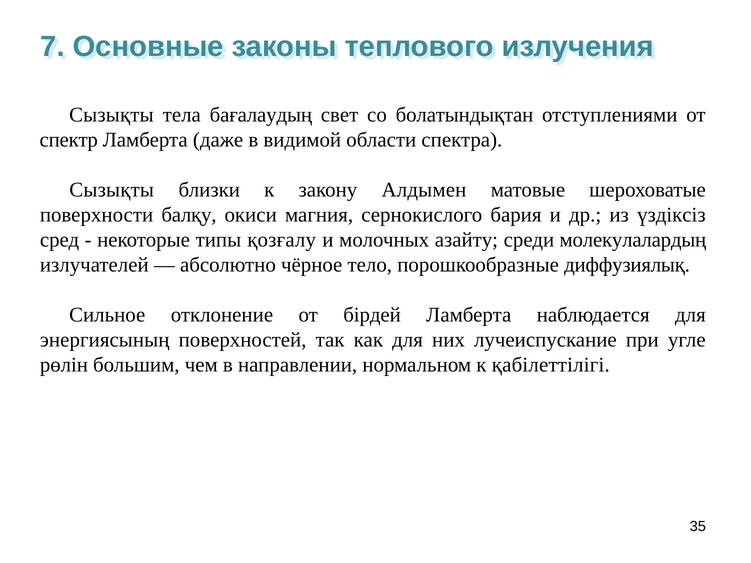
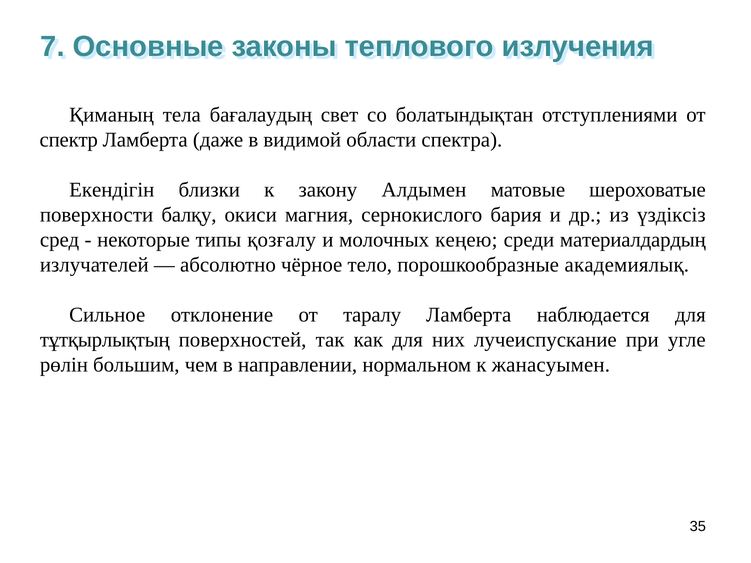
Сызықты at (111, 115): Сызықты -> Қиманың
Сызықты at (112, 190): Сызықты -> Екендігін
азайту: азайту -> кеңею
молекулалардың: молекулалардың -> материалдардың
диффузиялық: диффузиялық -> академиялық
бірдей: бірдей -> таралу
энергиясының: энергиясының -> тұтқырлықтың
қабілеттілігі: қабілеттілігі -> жанасуымен
